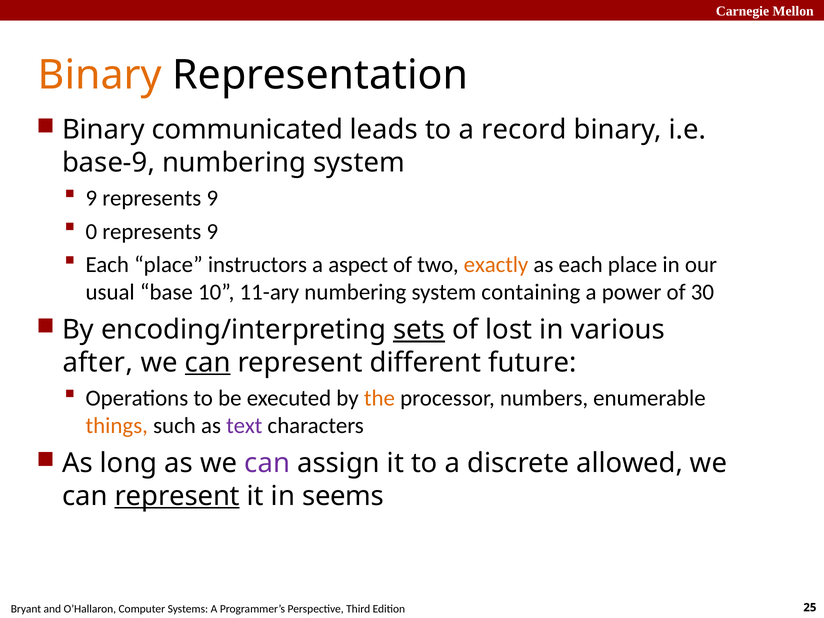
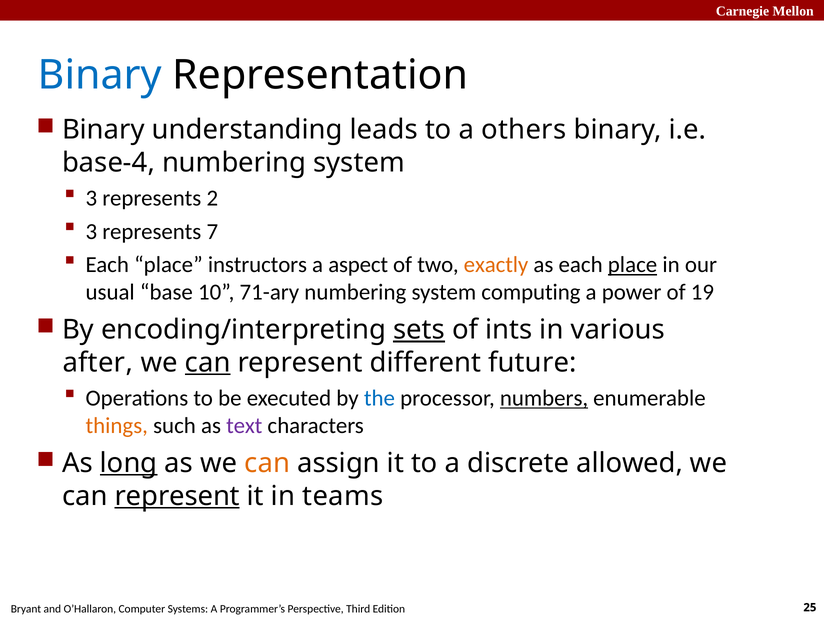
Binary at (100, 75) colour: orange -> blue
communicated: communicated -> understanding
record: record -> others
base-9: base-9 -> base-4
9 at (91, 198): 9 -> 3
9 at (212, 198): 9 -> 2
0 at (91, 232): 0 -> 3
9 at (212, 232): 9 -> 7
place at (633, 265) underline: none -> present
11-ary: 11-ary -> 71-ary
containing: containing -> computing
30: 30 -> 19
lost: lost -> ints
the colour: orange -> blue
numbers underline: none -> present
long underline: none -> present
can at (267, 463) colour: purple -> orange
seems: seems -> teams
